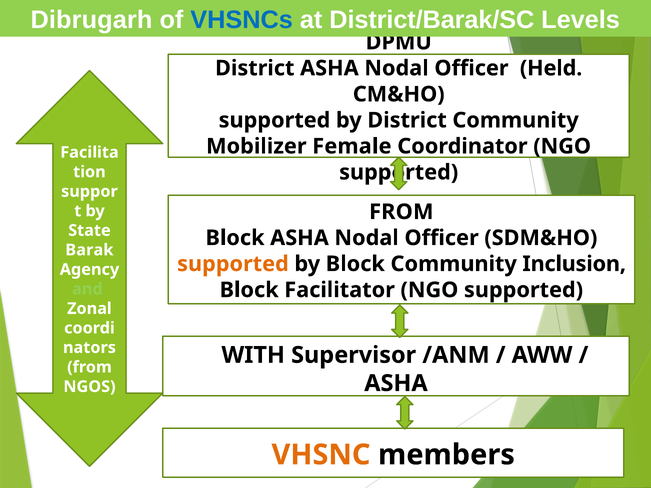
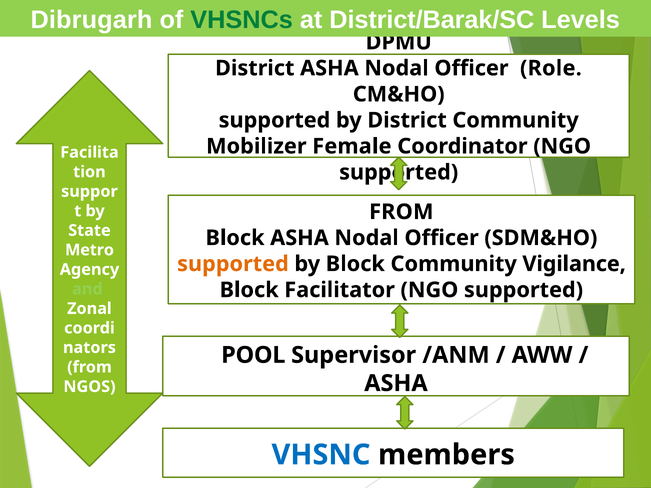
VHSNCs colour: blue -> green
Held: Held -> Role
Barak: Barak -> Metro
Inclusion: Inclusion -> Vigilance
WITH: WITH -> POOL
VHSNC colour: orange -> blue
